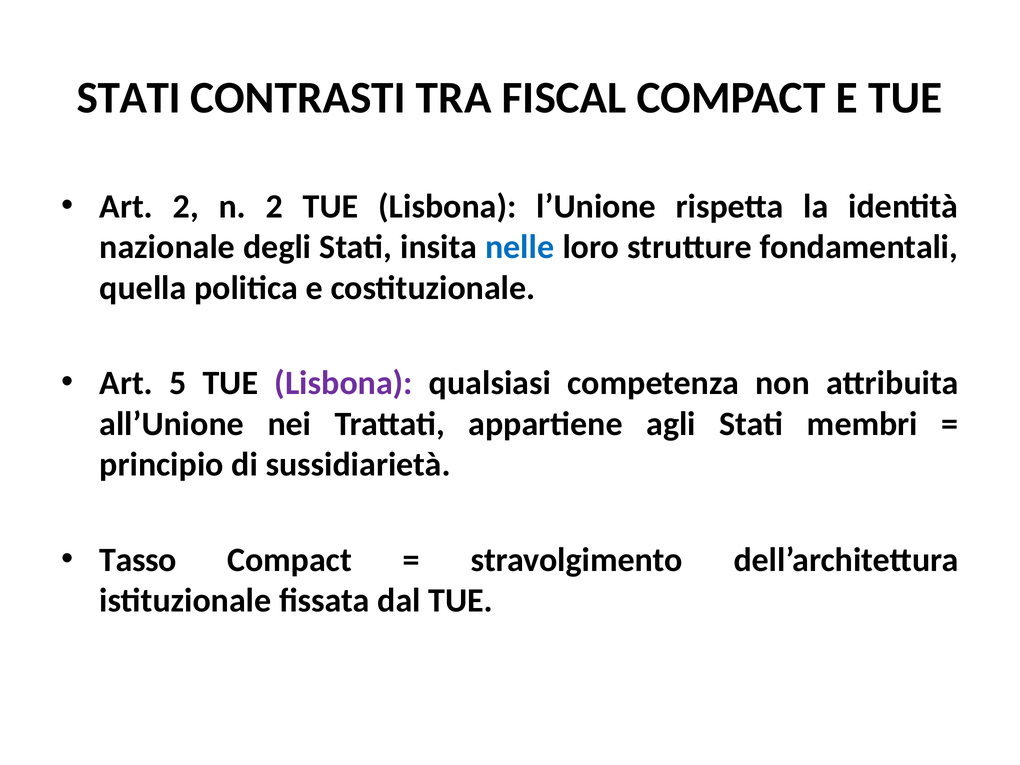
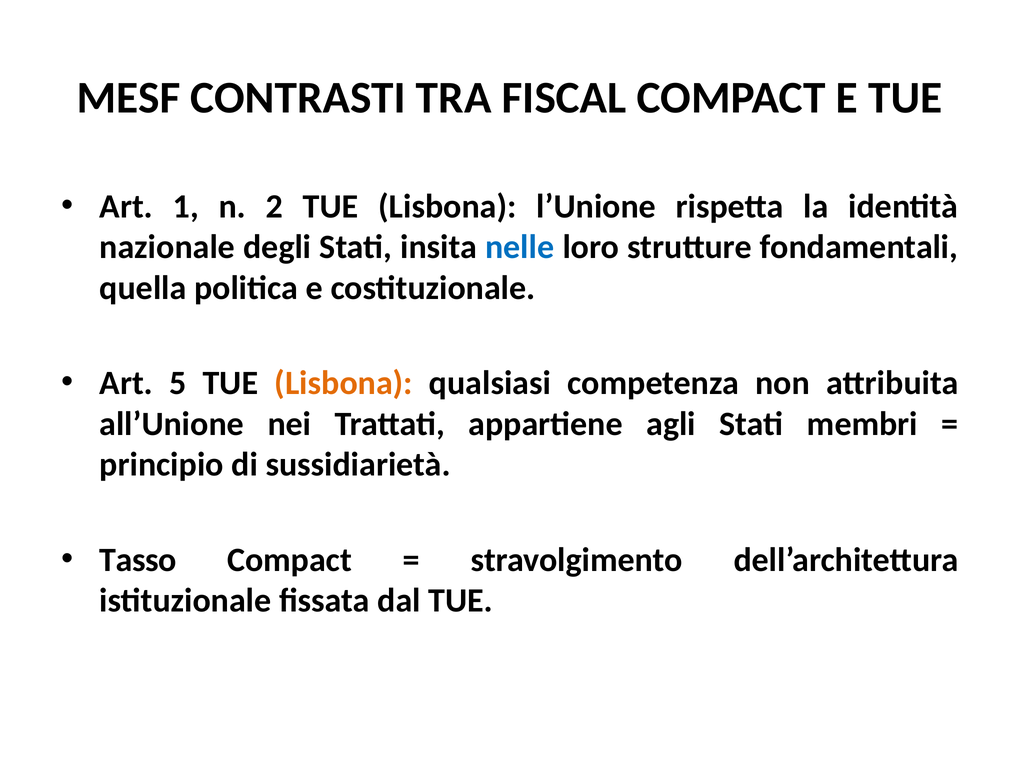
STATI at (129, 98): STATI -> MESF
Art 2: 2 -> 1
Lisbona at (344, 383) colour: purple -> orange
